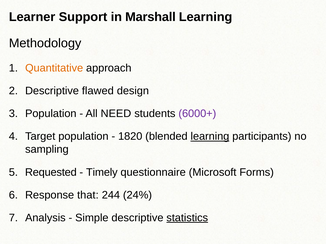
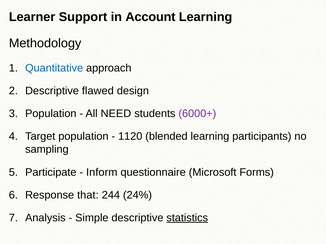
Marshall: Marshall -> Account
Quantitative colour: orange -> blue
1820: 1820 -> 1120
learning at (210, 137) underline: present -> none
Requested: Requested -> Participate
Timely: Timely -> Inform
